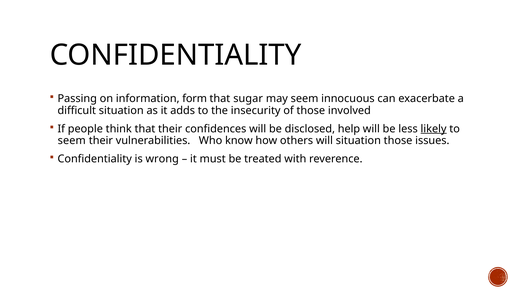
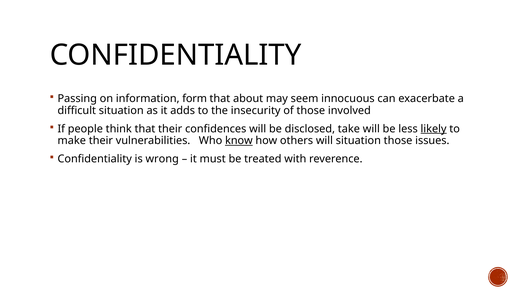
sugar: sugar -> about
help: help -> take
seem at (72, 140): seem -> make
know underline: none -> present
